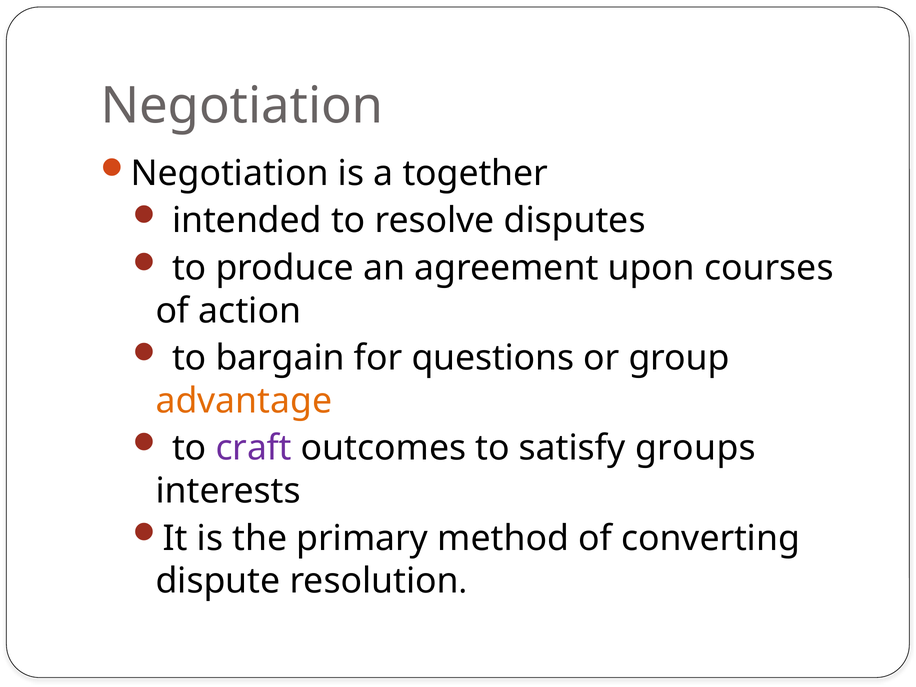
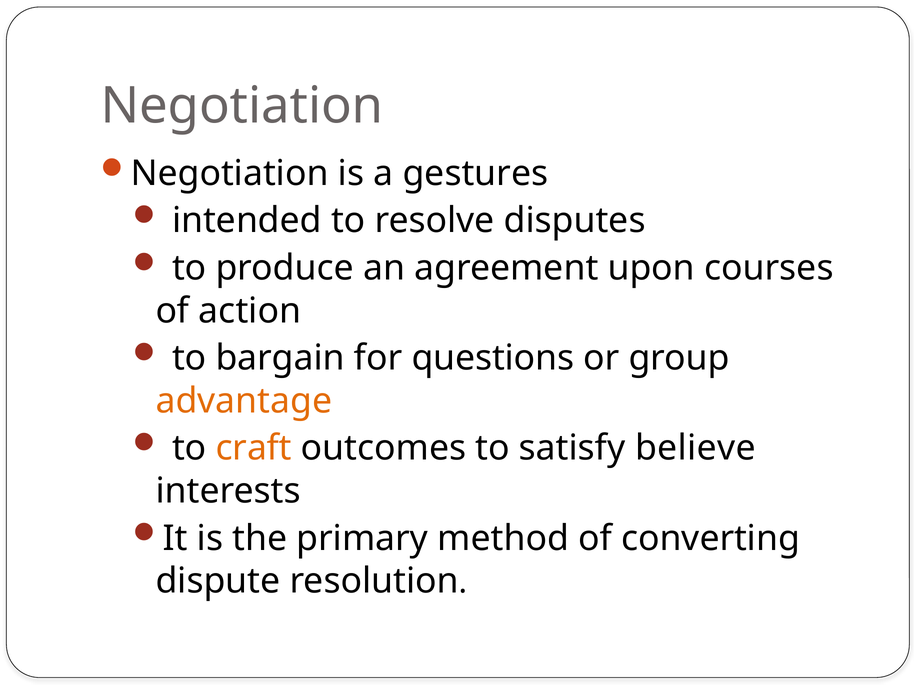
together: together -> gestures
craft colour: purple -> orange
groups: groups -> believe
